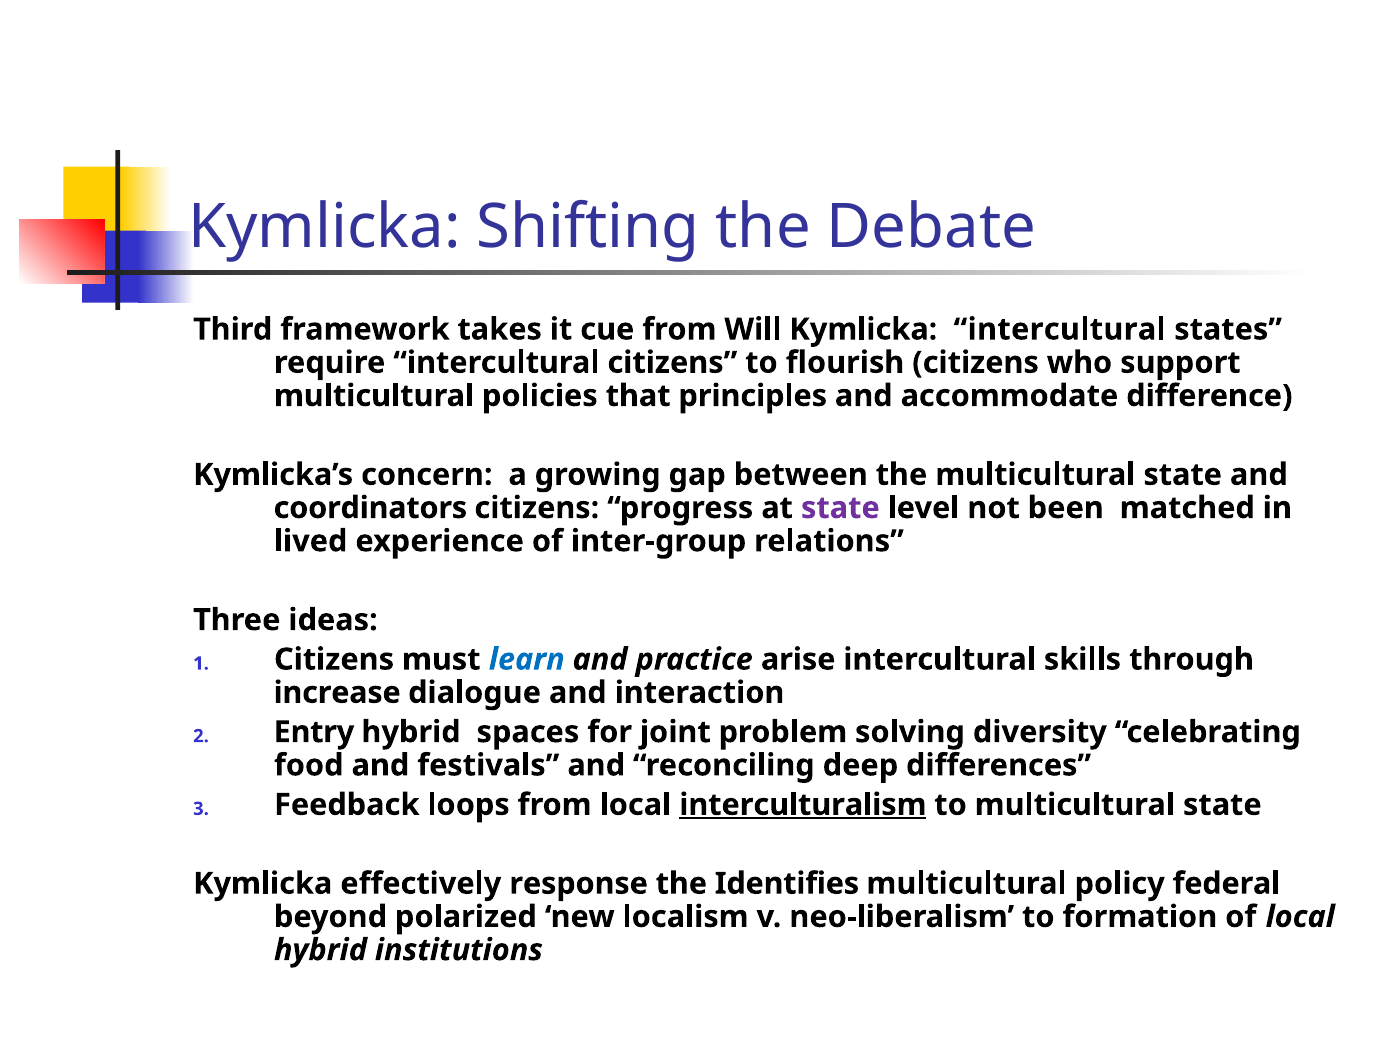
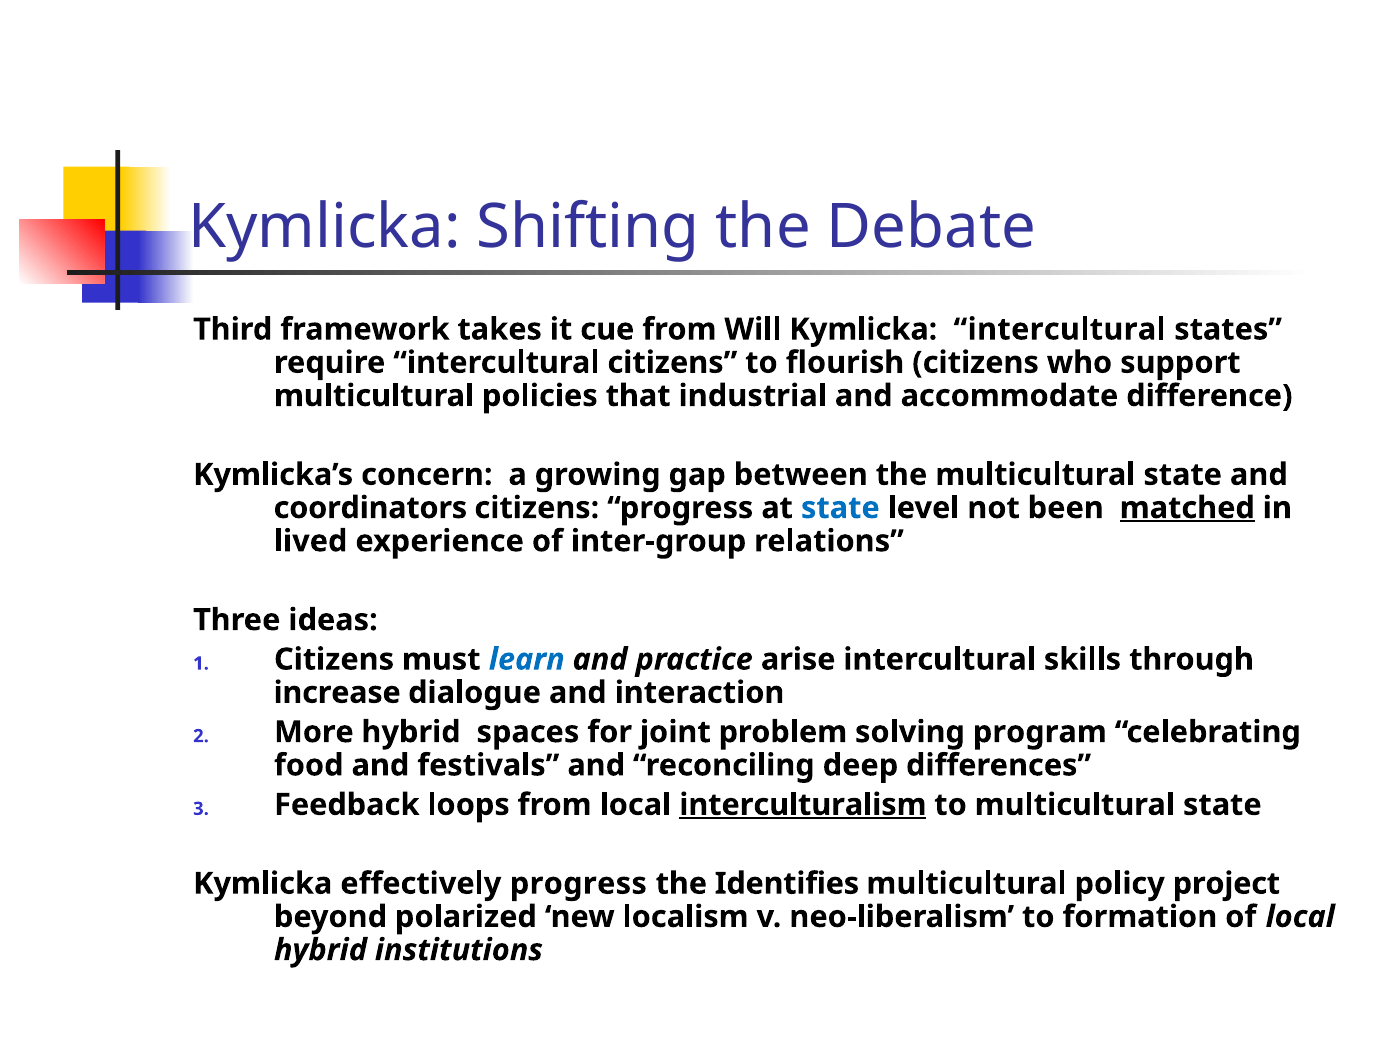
principles: principles -> industrial
state at (840, 508) colour: purple -> blue
matched underline: none -> present
Entry: Entry -> More
diversity: diversity -> program
effectively response: response -> progress
federal: federal -> project
